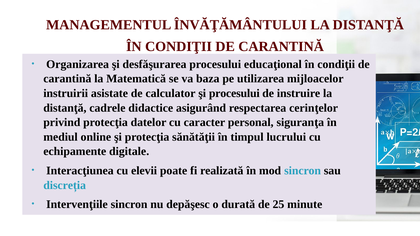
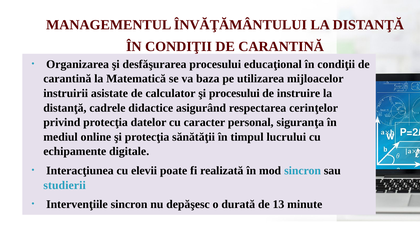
discreția: discreția -> studierii
25: 25 -> 13
